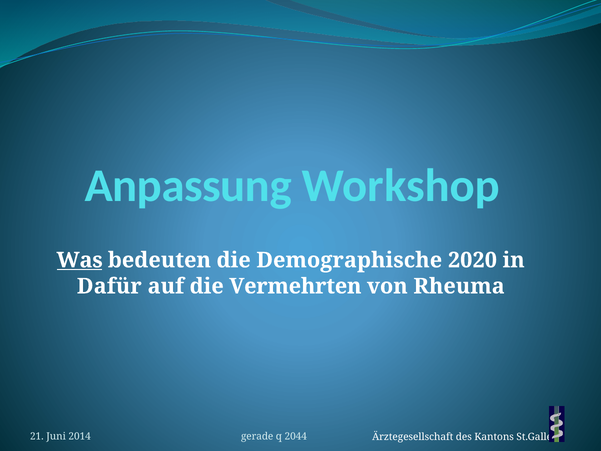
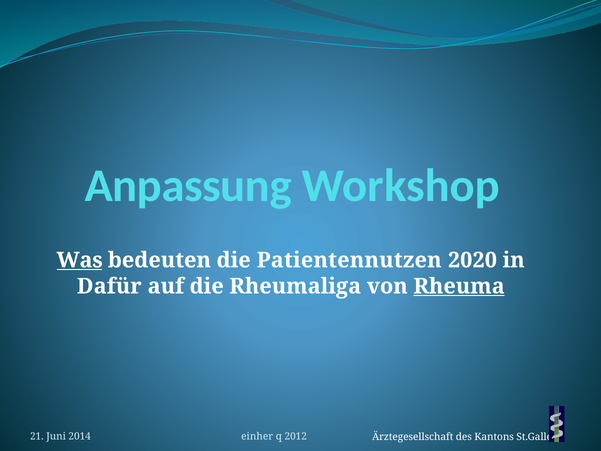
Demographische: Demographische -> Patientennutzen
Vermehrten: Vermehrten -> Rheumaliga
Rheuma underline: none -> present
gerade: gerade -> einher
2044: 2044 -> 2012
